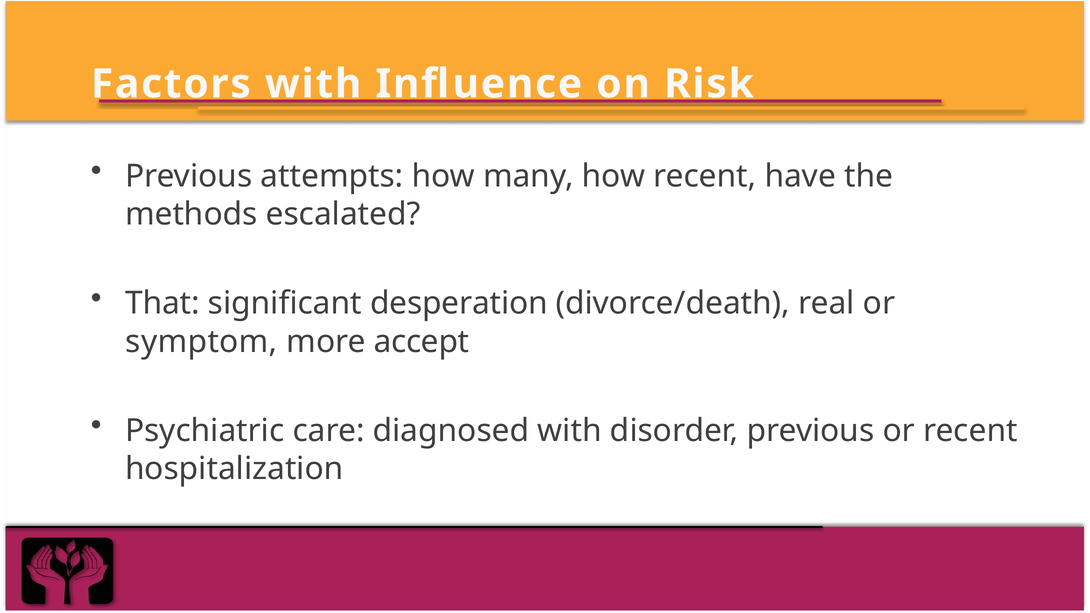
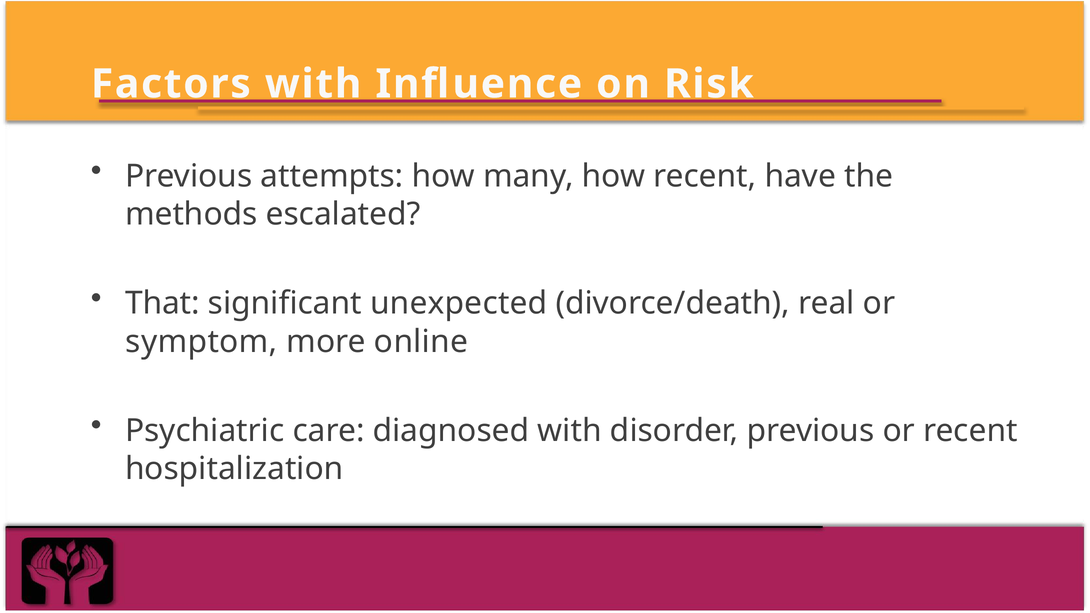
desperation: desperation -> unexpected
accept: accept -> online
